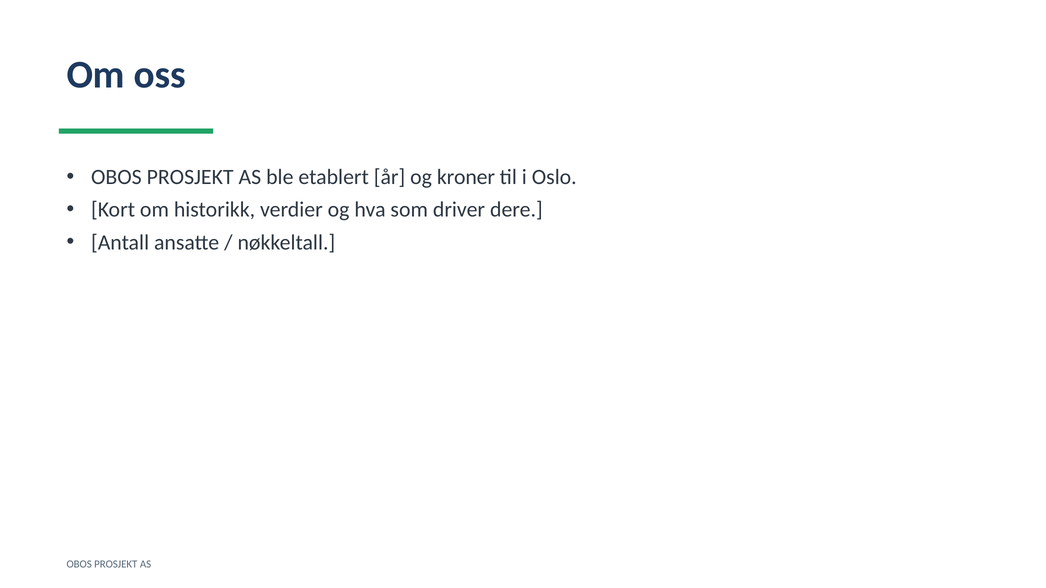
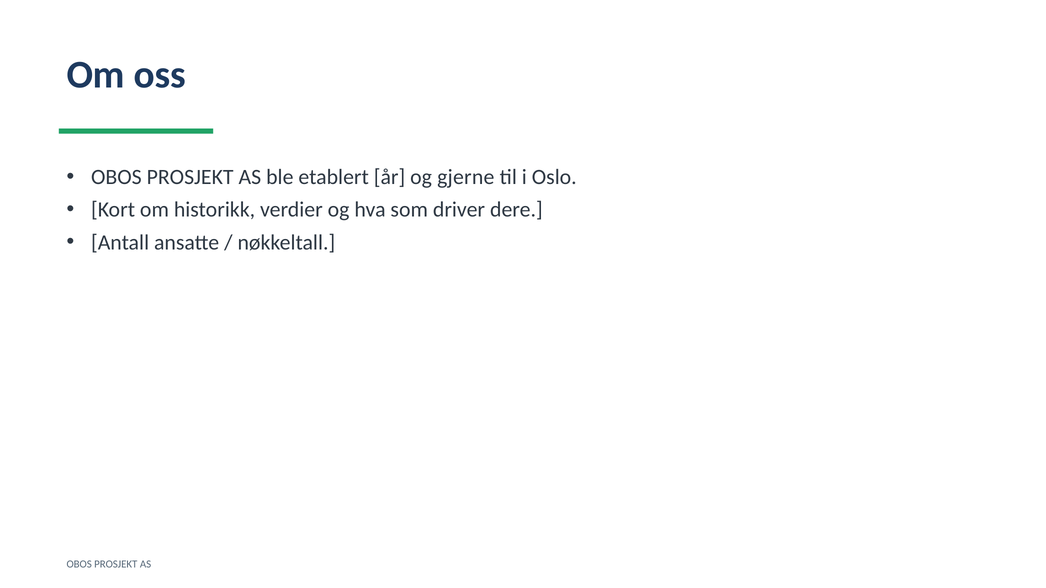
kroner: kroner -> gjerne
